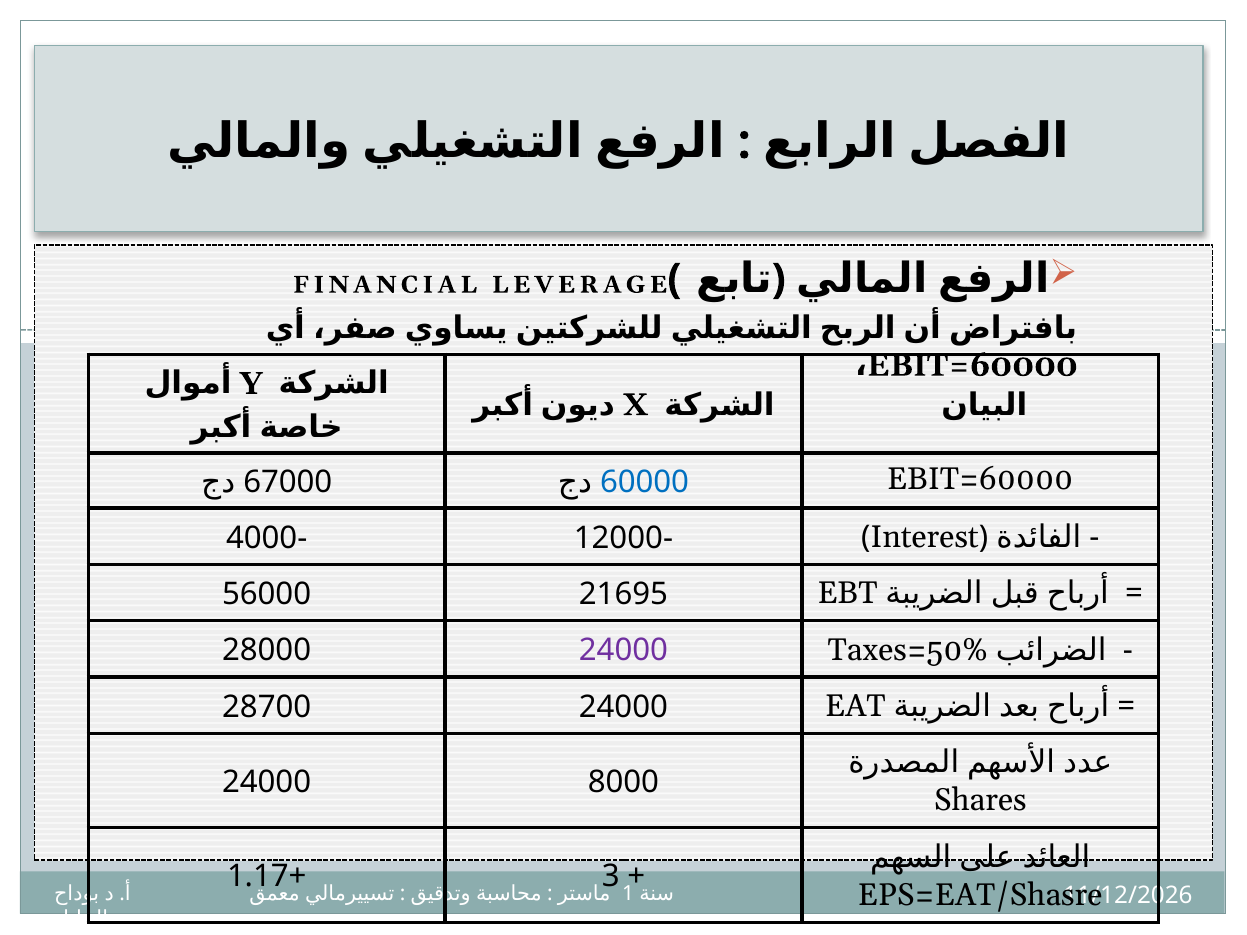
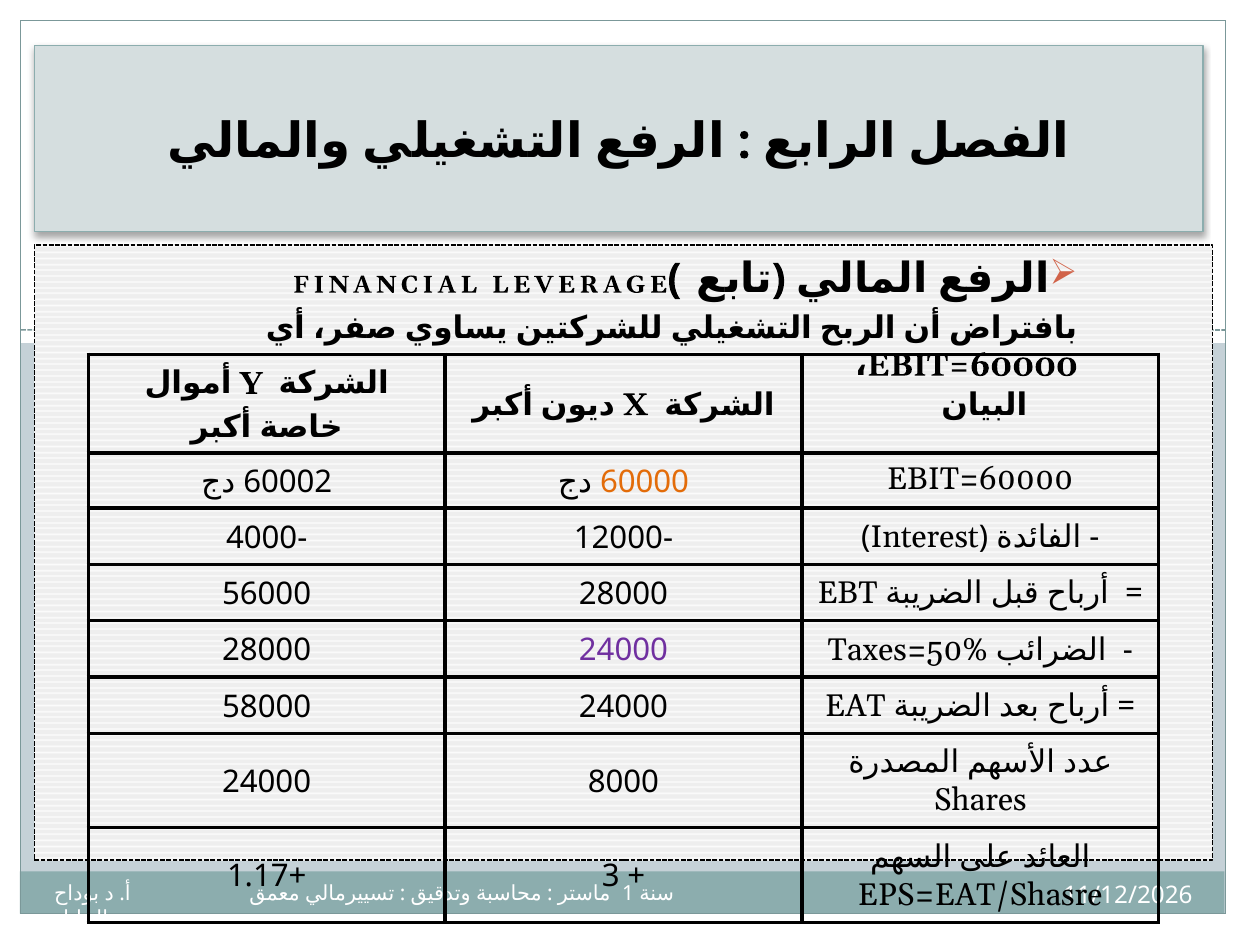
60000 colour: blue -> orange
67000: 67000 -> 60002
56000 21695: 21695 -> 28000
28700: 28700 -> 58000
